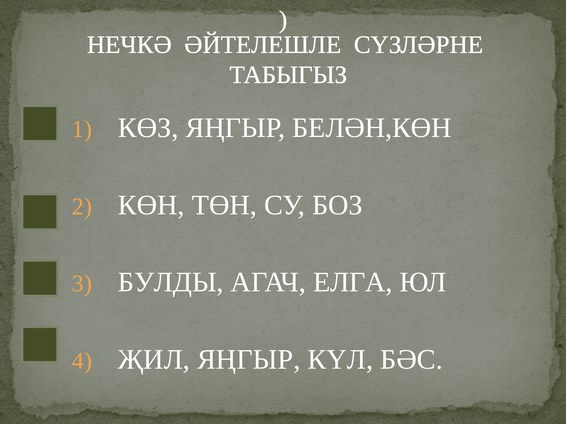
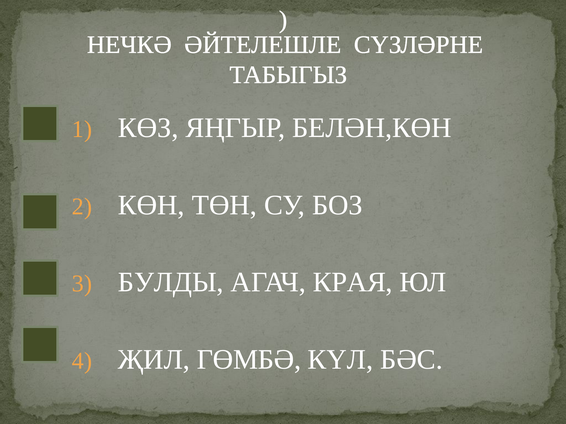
ЕЛГА: ЕЛГА -> КРАЯ
ҖИЛ ЯҢГЫР: ЯҢГЫР -> ГӨМБӘ
